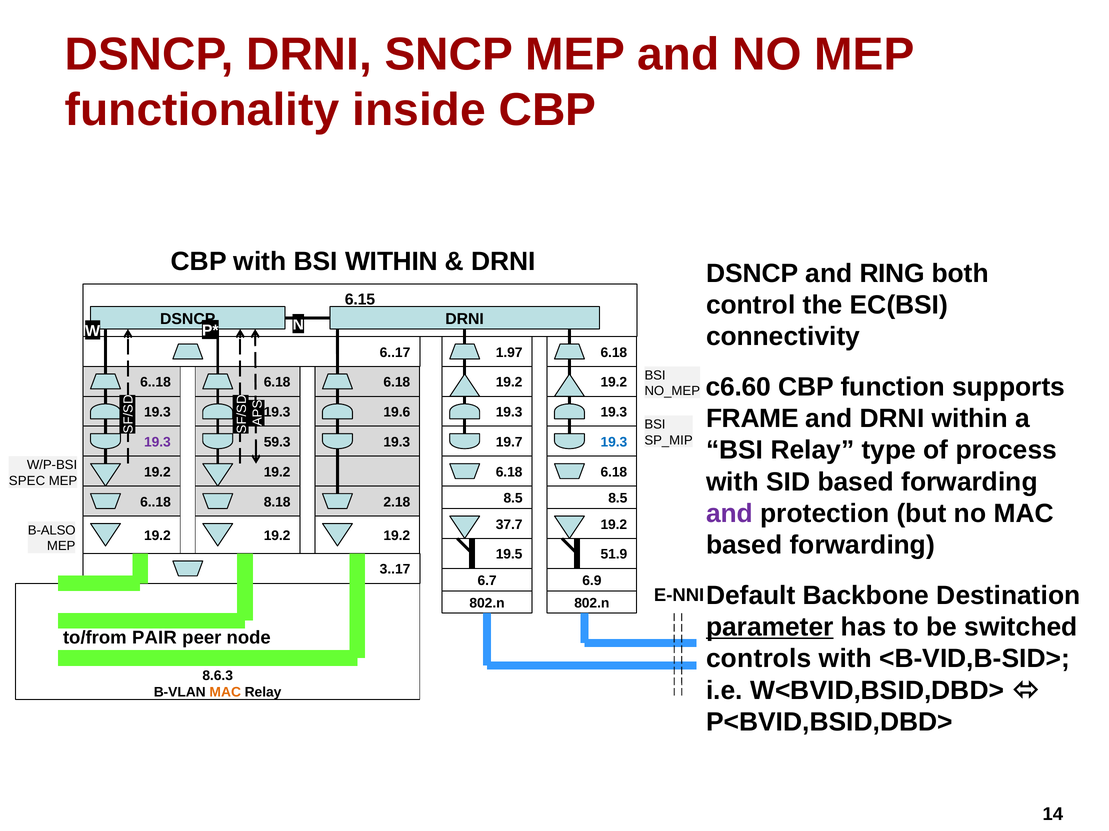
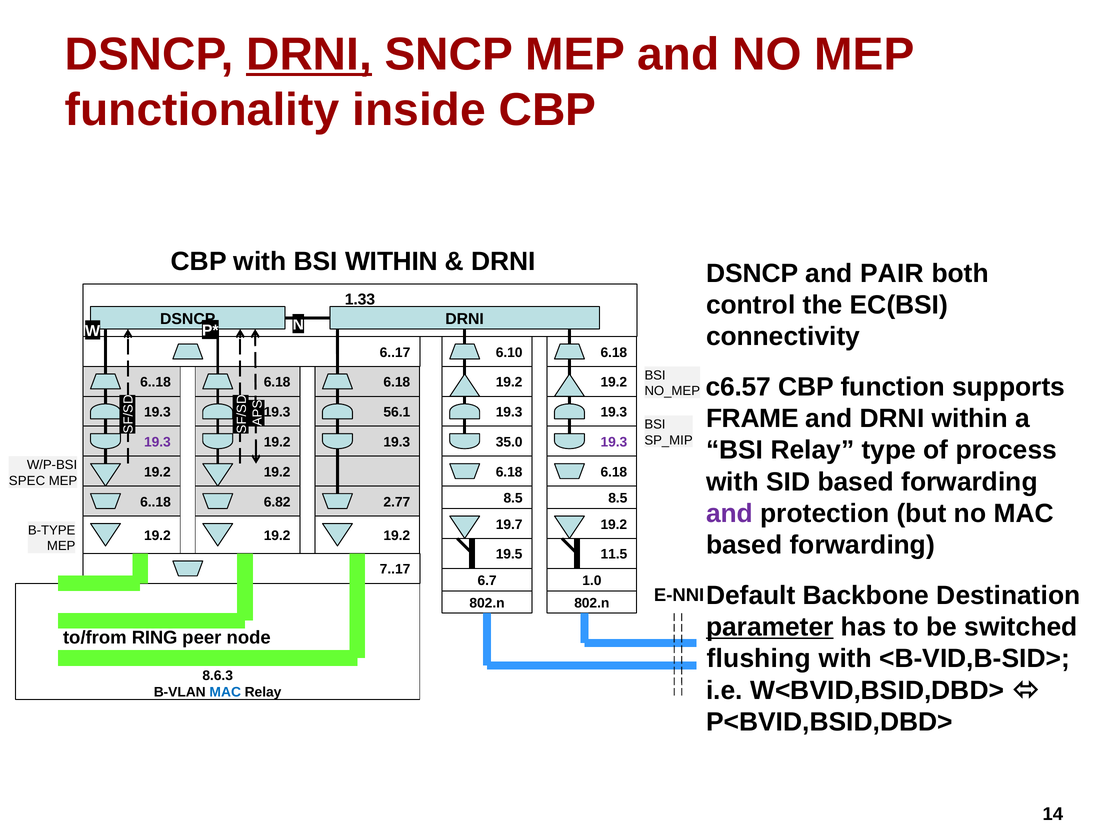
DRNI at (309, 55) underline: none -> present
RING: RING -> PAIR
6.15: 6.15 -> 1.33
1.97: 1.97 -> 6.10
c6.60: c6.60 -> c6.57
19.6: 19.6 -> 56.1
59.3 at (277, 442): 59.3 -> 19.2
19.7: 19.7 -> 35.0
19.3 at (614, 442) colour: blue -> purple
8.18: 8.18 -> 6.82
2.18: 2.18 -> 2.77
37.7: 37.7 -> 19.7
B-ALSO: B-ALSO -> B-TYPE
51.9: 51.9 -> 11.5
3..17: 3..17 -> 7..17
6.9: 6.9 -> 1.0
PAIR: PAIR -> RING
controls: controls -> flushing
MAC at (225, 693) colour: orange -> blue
